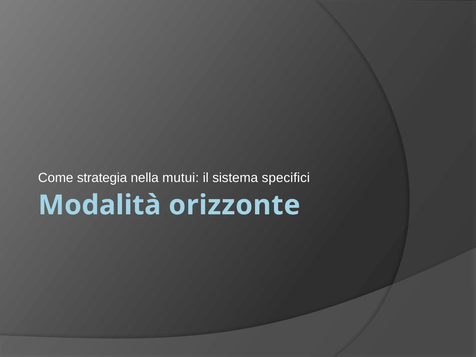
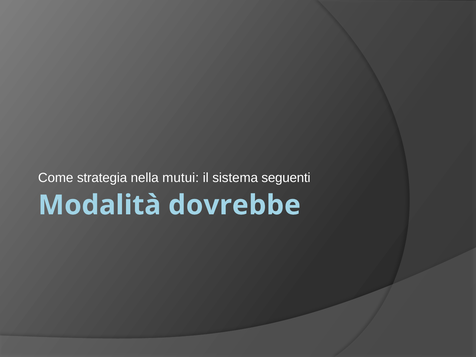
specifici: specifici -> seguenti
orizzonte: orizzonte -> dovrebbe
